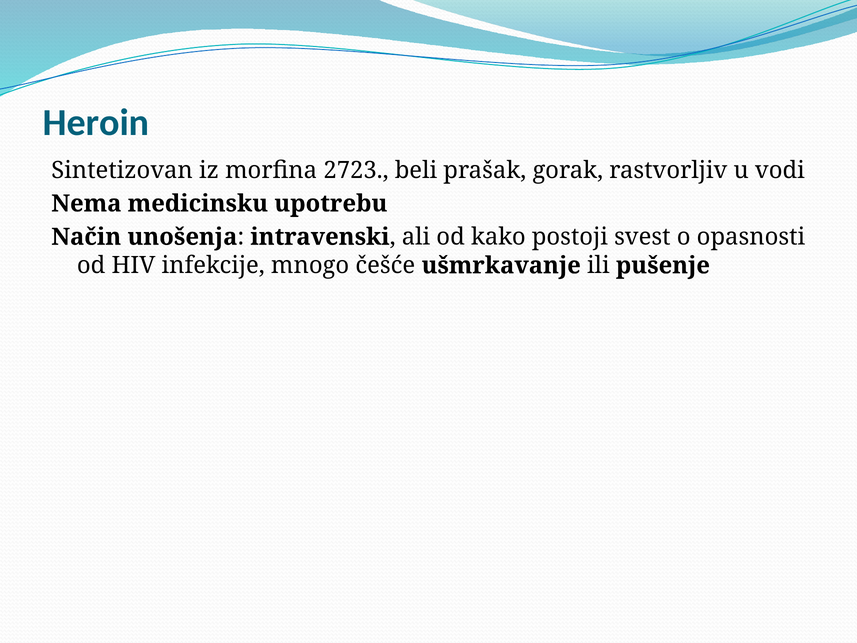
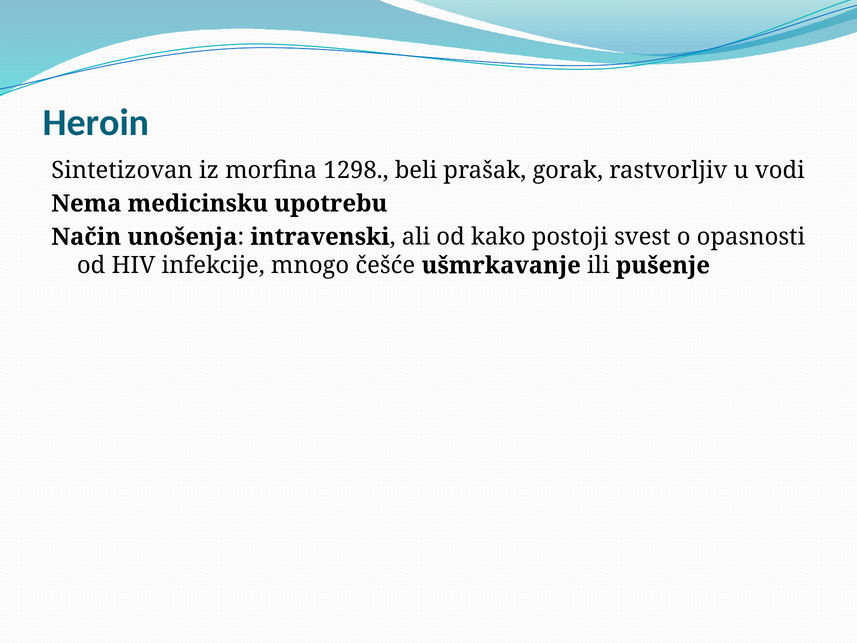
2723: 2723 -> 1298
